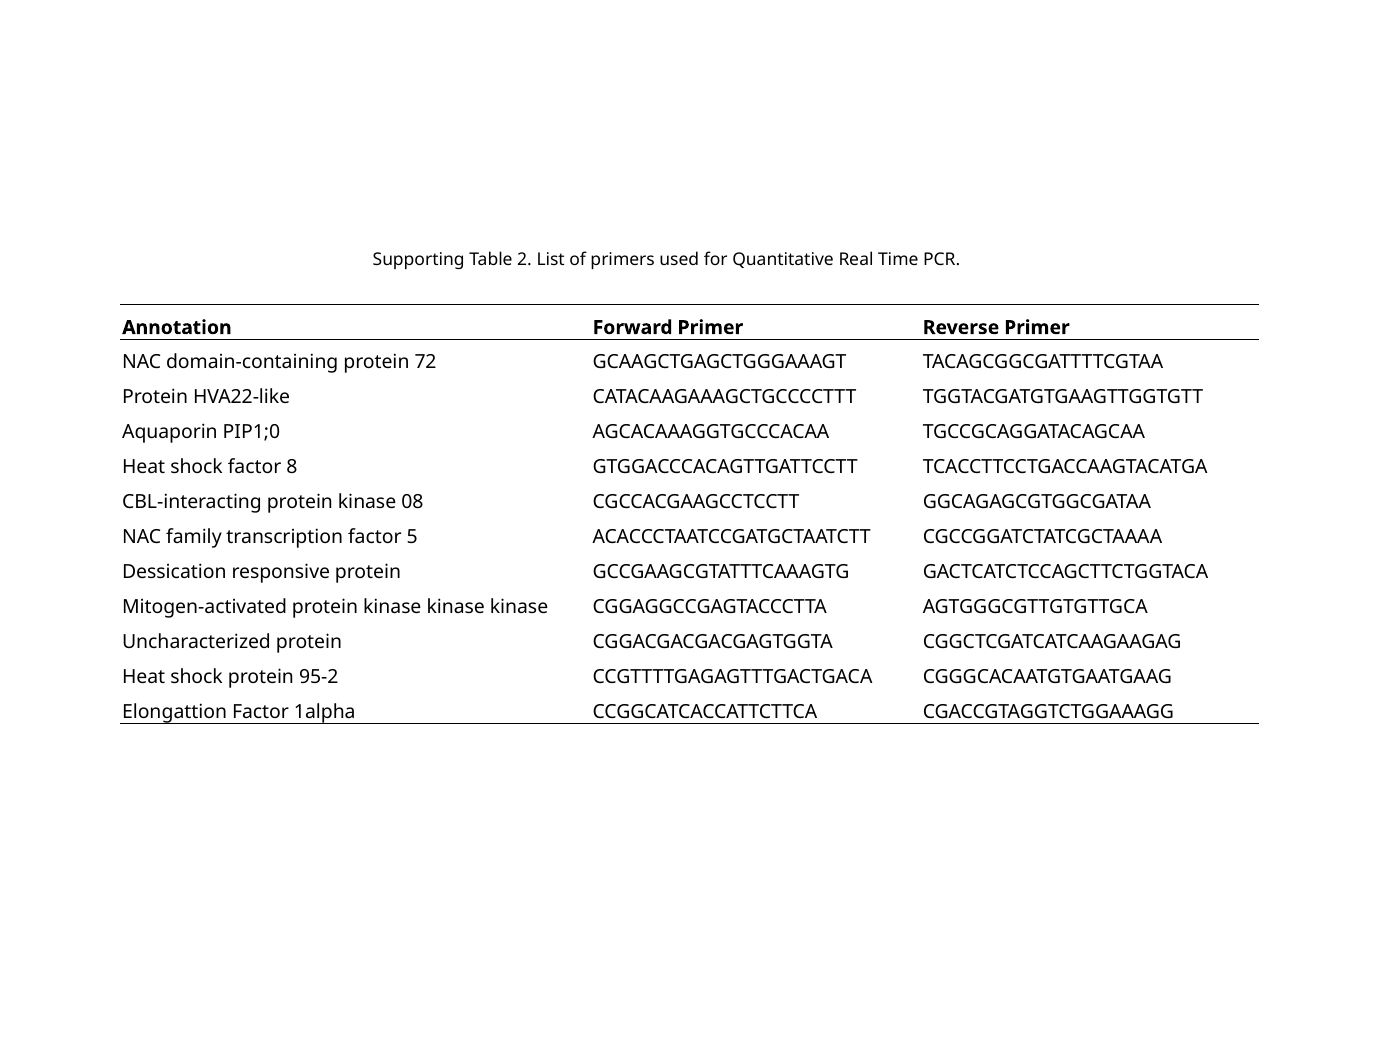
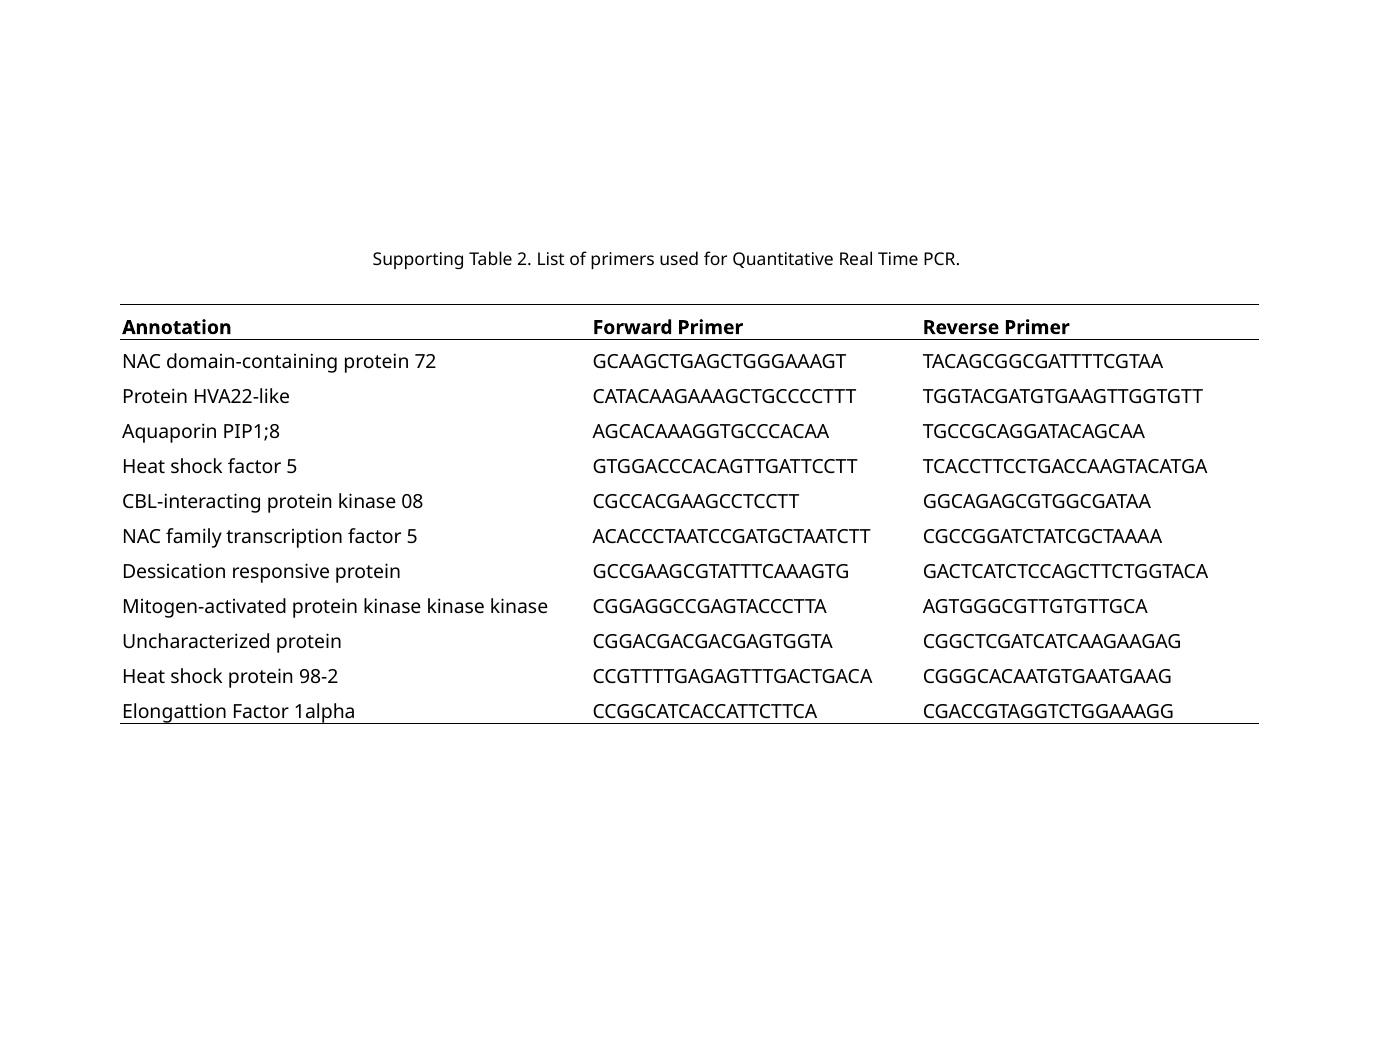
PIP1;0: PIP1;0 -> PIP1;8
shock factor 8: 8 -> 5
95-2: 95-2 -> 98-2
